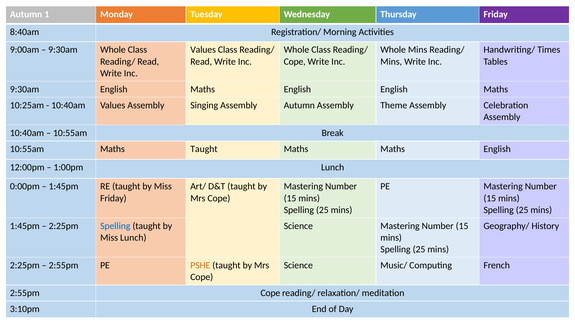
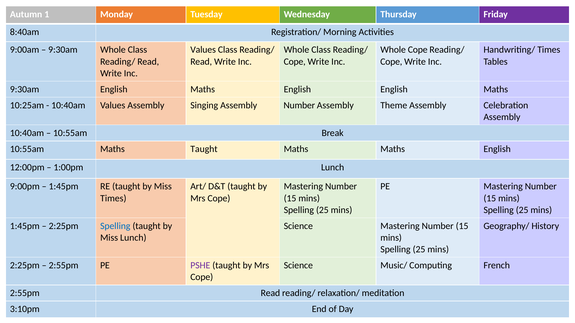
Whole Mins: Mins -> Cope
Mins at (391, 62): Mins -> Cope
Assembly Autumn: Autumn -> Number
0:00pm: 0:00pm -> 9:00pm
Friday at (113, 198): Friday -> Times
PSHE colour: orange -> purple
2:55pm Cope: Cope -> Read
